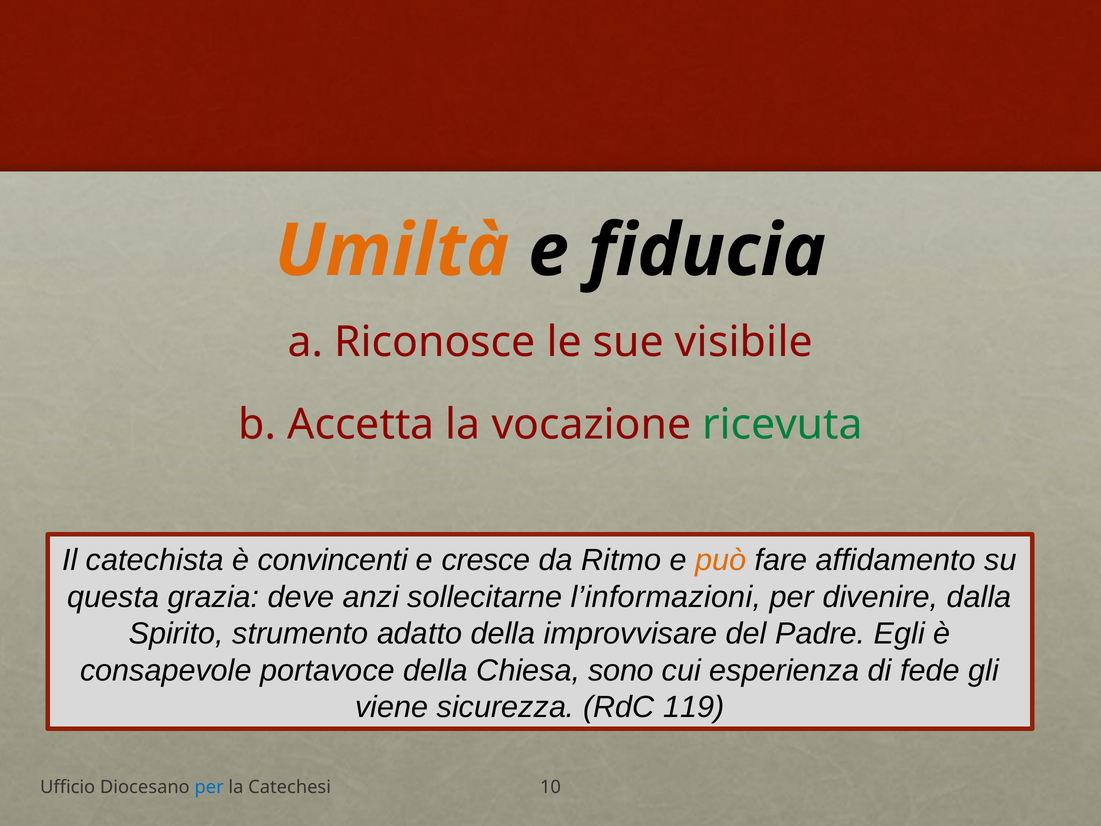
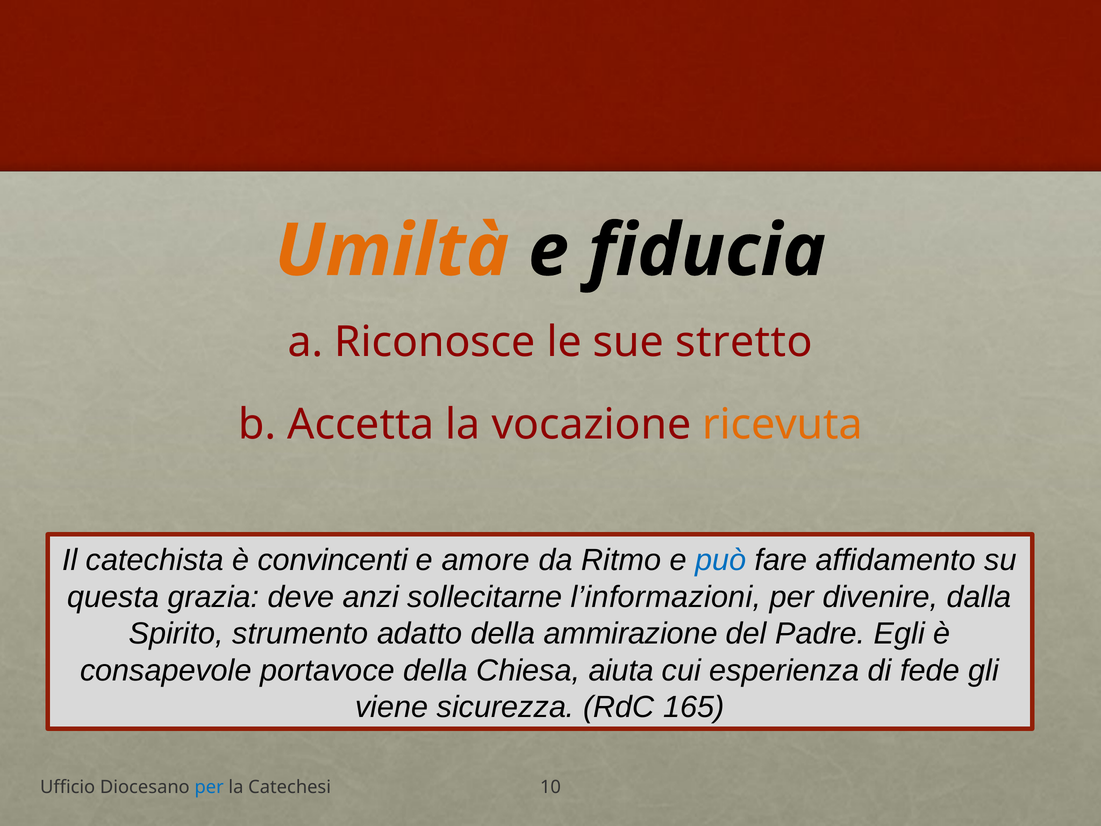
visibile: visibile -> stretto
ricevuta colour: green -> orange
cresce: cresce -> amore
può colour: orange -> blue
improvvisare: improvvisare -> ammirazione
sono: sono -> aiuta
119: 119 -> 165
